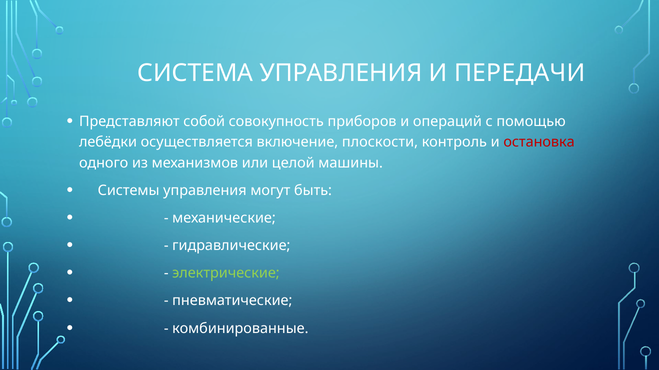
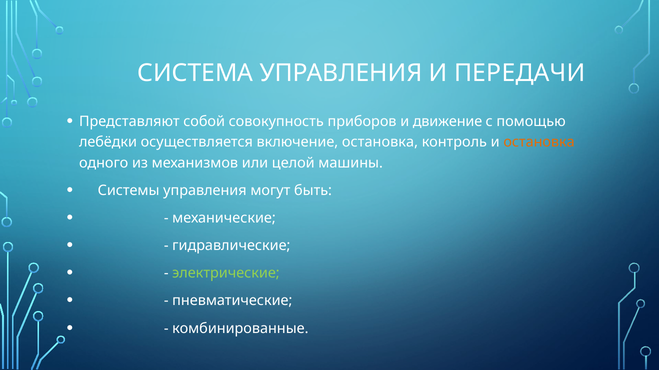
операций: операций -> движение
включение плоскости: плоскости -> остановка
остановка at (539, 143) colour: red -> orange
